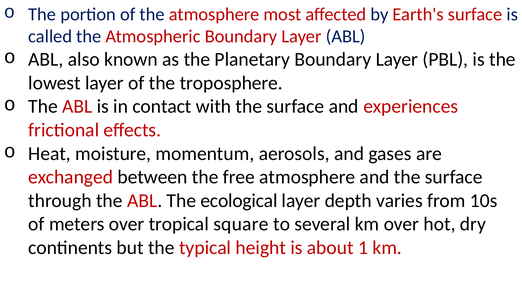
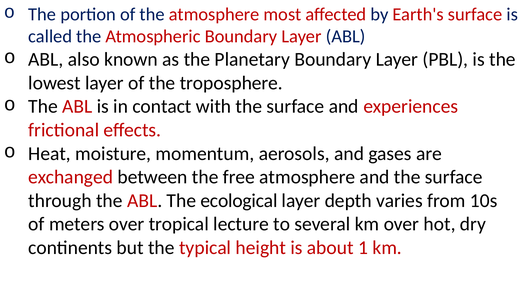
square: square -> lecture
